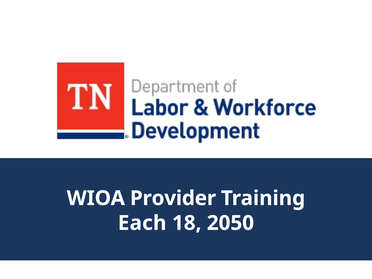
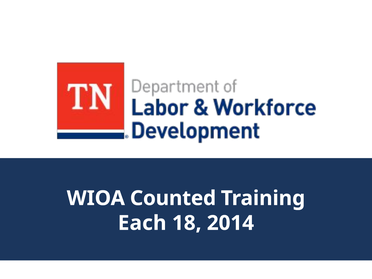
Provider: Provider -> Counted
2050: 2050 -> 2014
